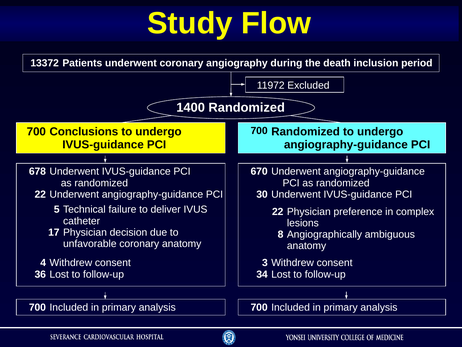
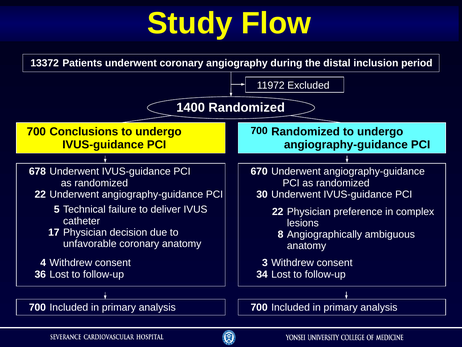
death: death -> distal
